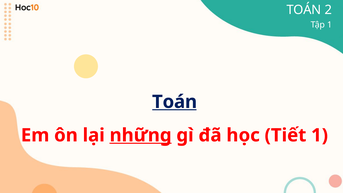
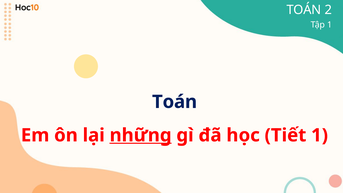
Toán at (175, 102) underline: present -> none
